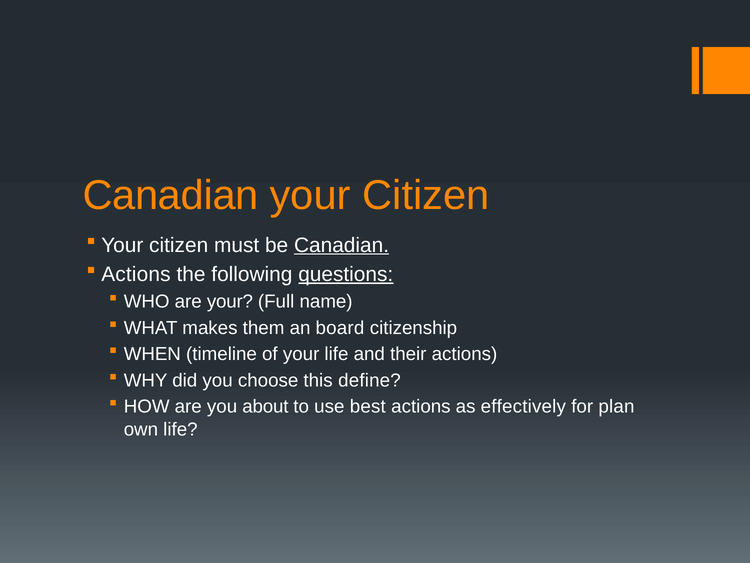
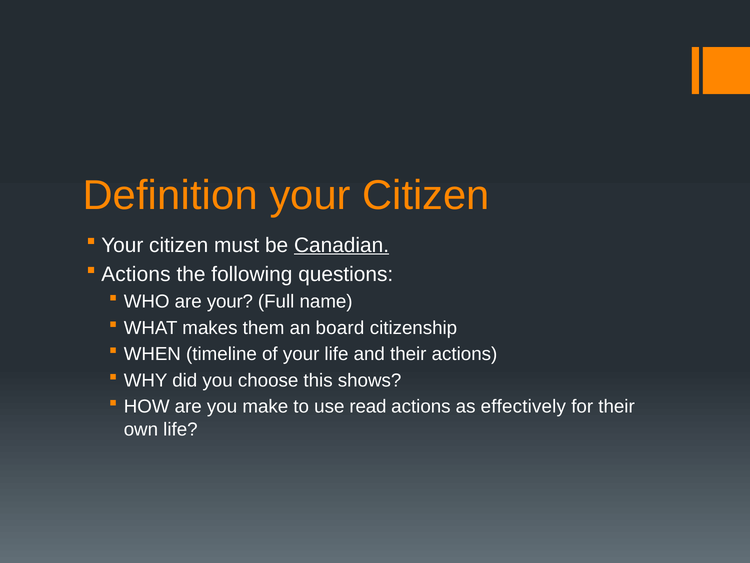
Canadian at (171, 196): Canadian -> Definition
questions underline: present -> none
define: define -> shows
about: about -> make
best: best -> read
for plan: plan -> their
